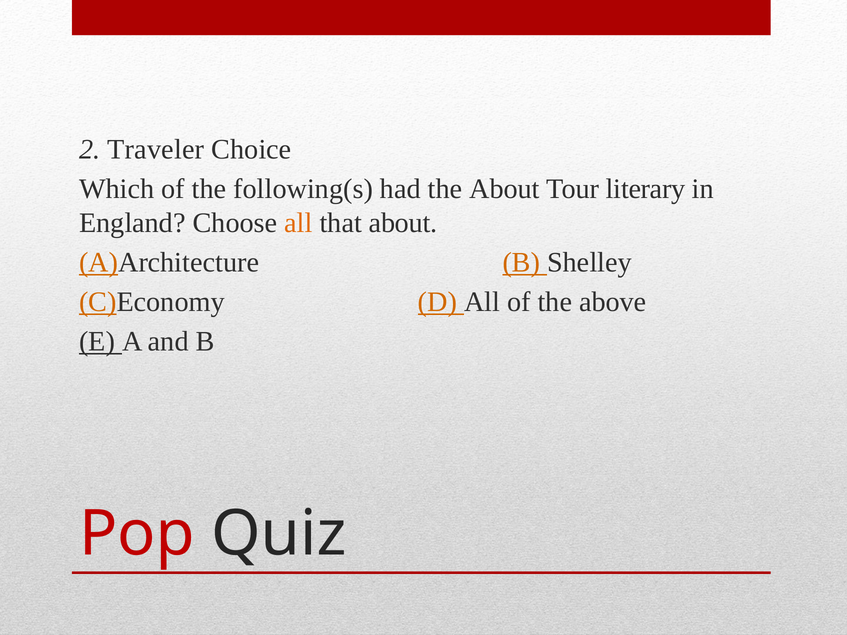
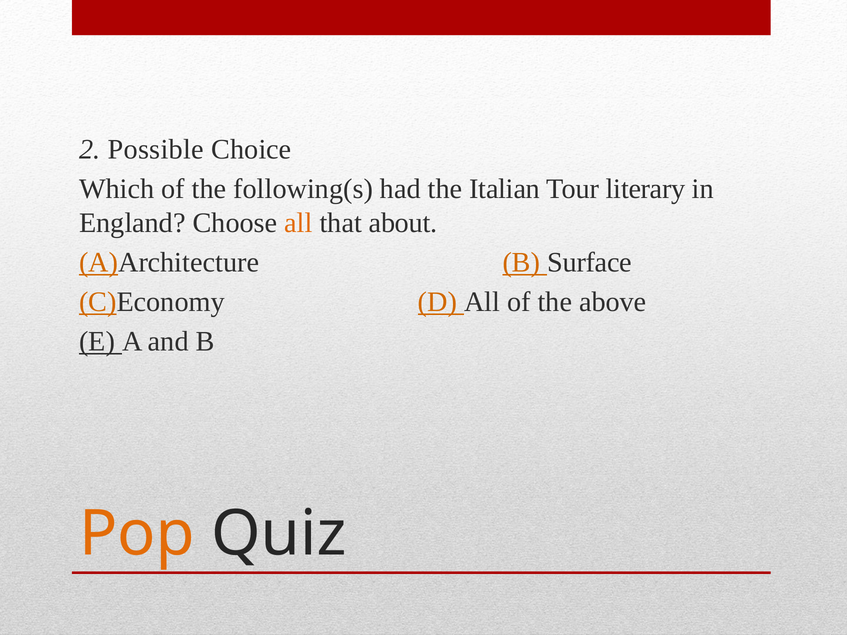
Traveler: Traveler -> Possible
the About: About -> Italian
Shelley: Shelley -> Surface
Pop colour: red -> orange
